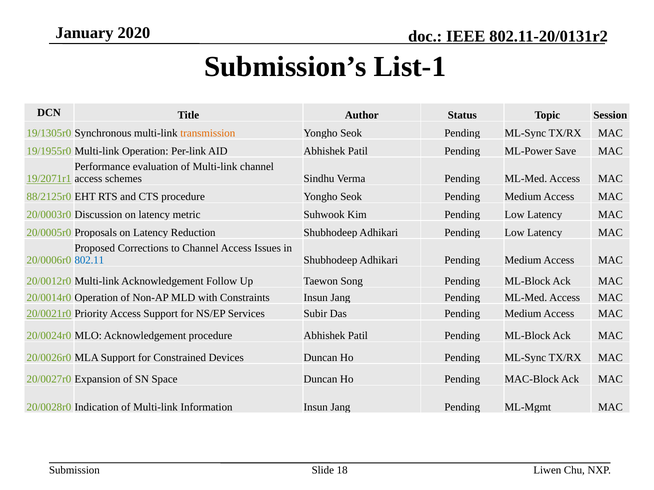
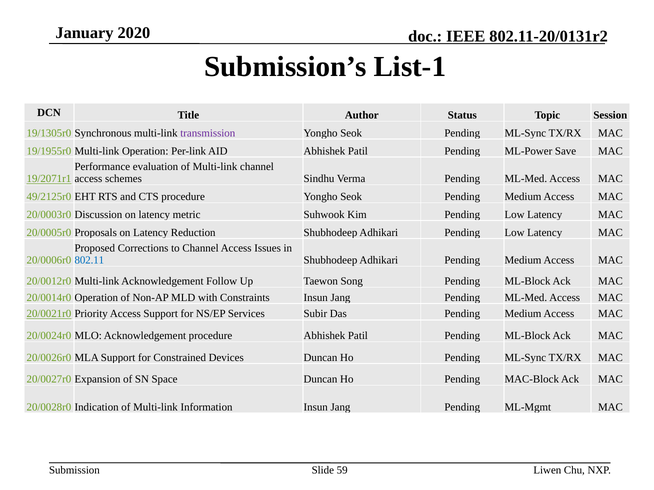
transmission colour: orange -> purple
88/2125r0: 88/2125r0 -> 49/2125r0
18: 18 -> 59
